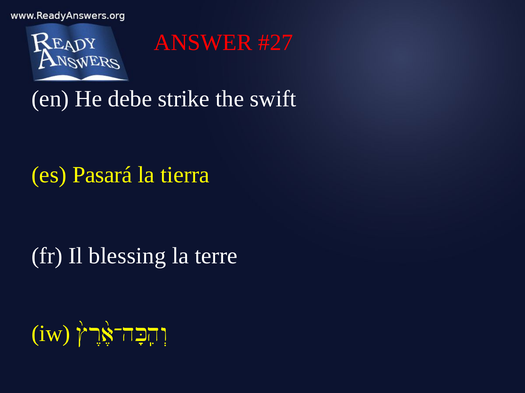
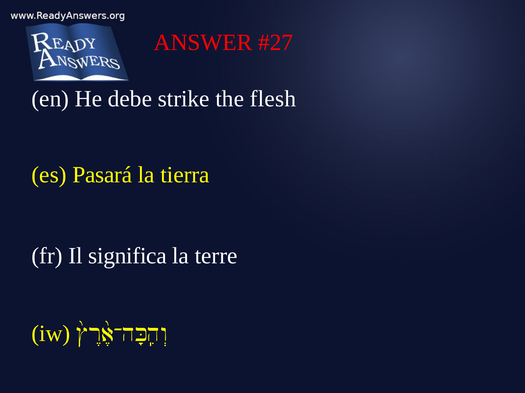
swift: swift -> flesh
blessing: blessing -> significa
